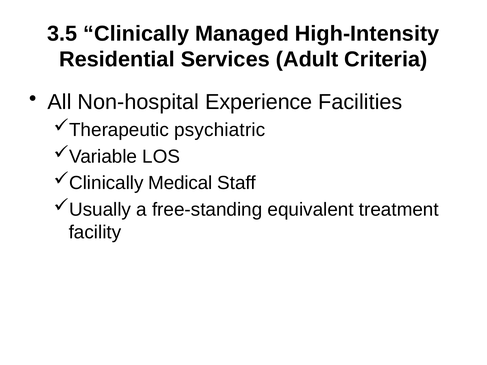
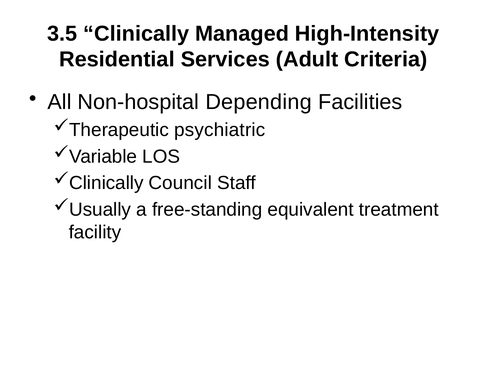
Experience: Experience -> Depending
Medical: Medical -> Council
